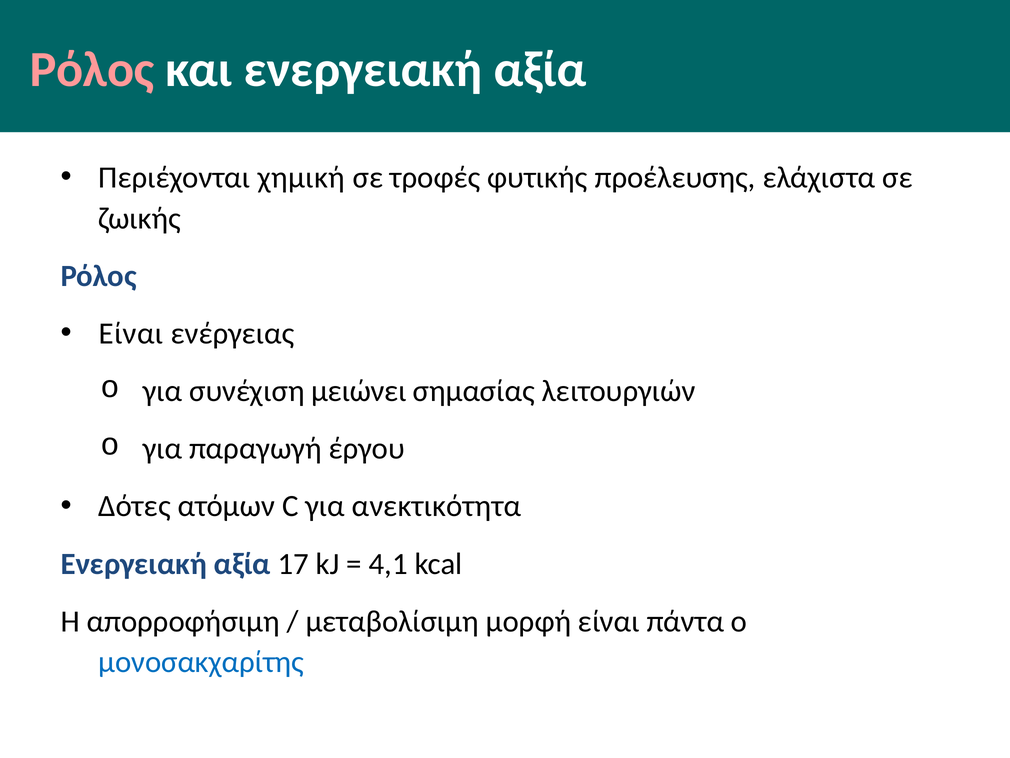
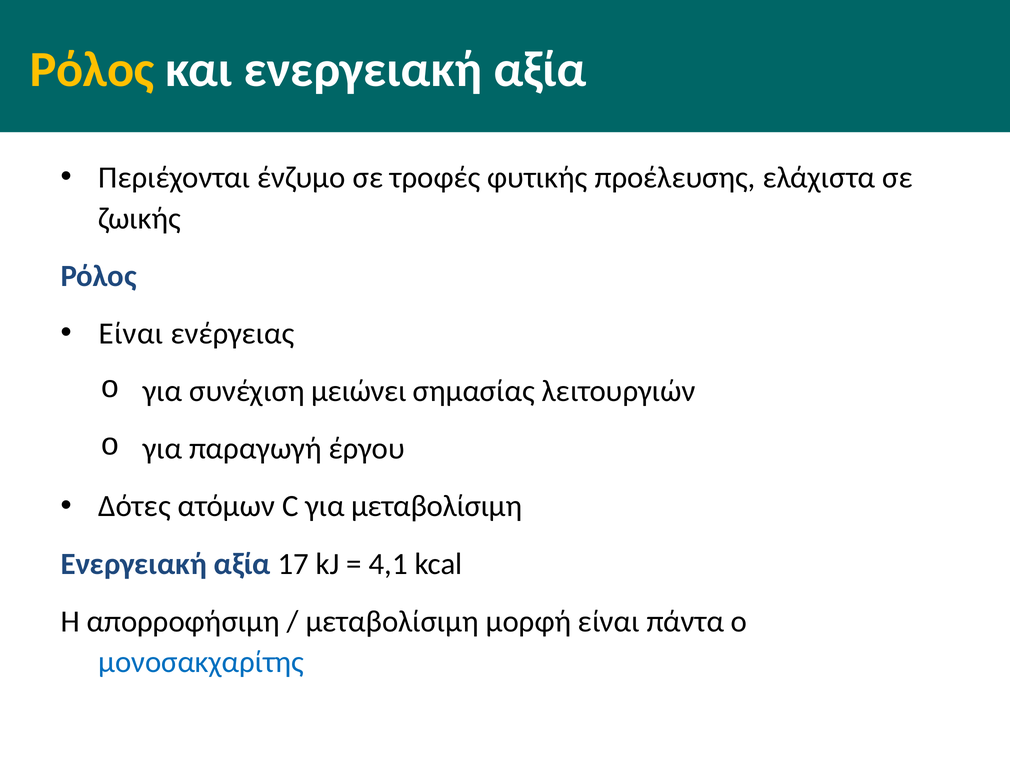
Ρόλος at (92, 70) colour: pink -> yellow
χημική: χημική -> ένζυμο
για ανεκτικότητα: ανεκτικότητα -> μεταβολίσιμη
